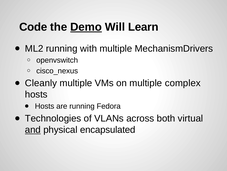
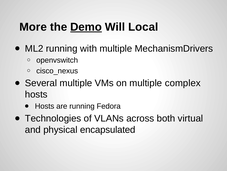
Code: Code -> More
Learn: Learn -> Local
Cleanly: Cleanly -> Several
and underline: present -> none
